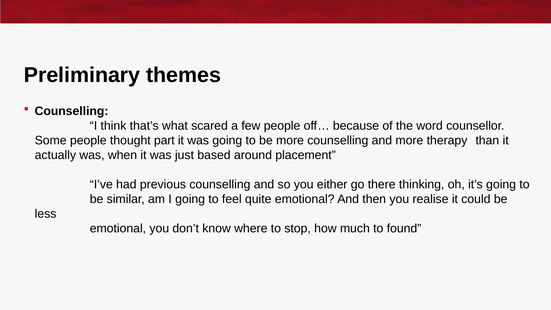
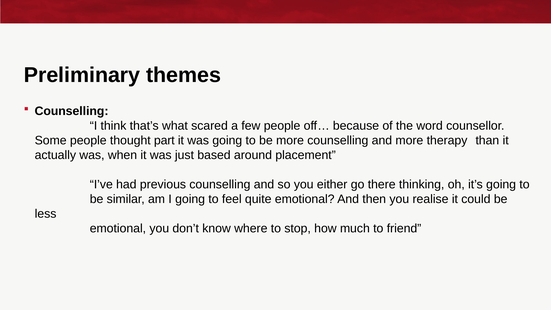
found: found -> friend
